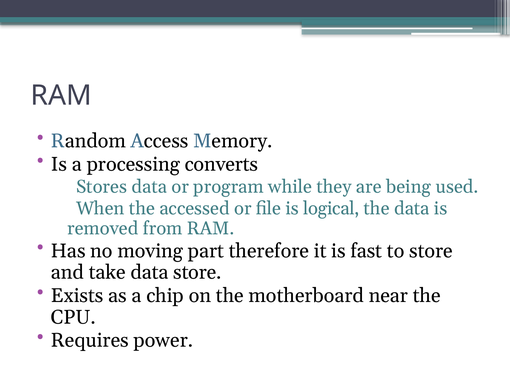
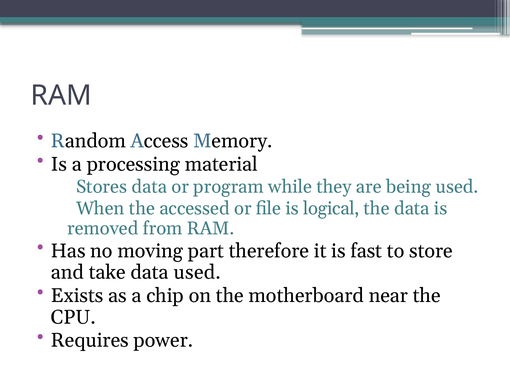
converts: converts -> material
data store: store -> used
